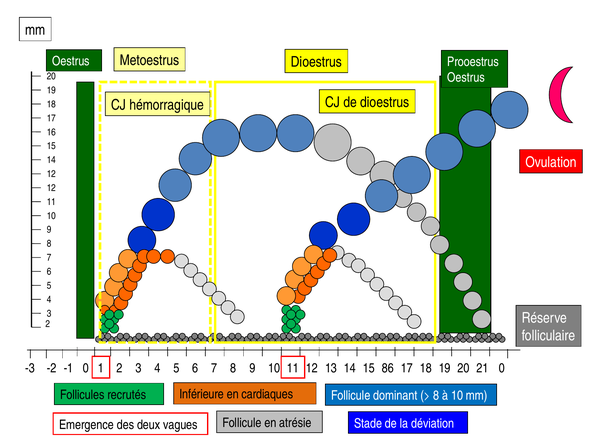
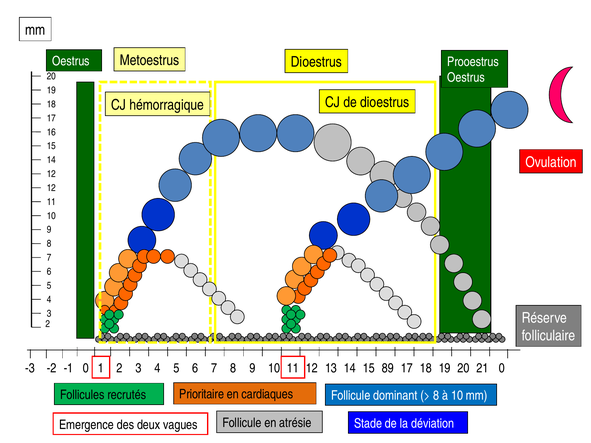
86: 86 -> 89
Inférieure: Inférieure -> Prioritaire
